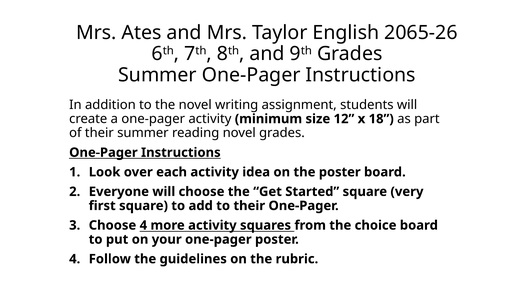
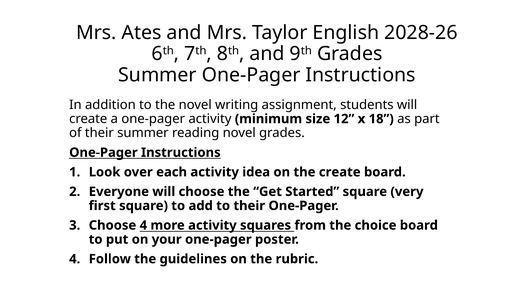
2065-26: 2065-26 -> 2028-26
the poster: poster -> create
